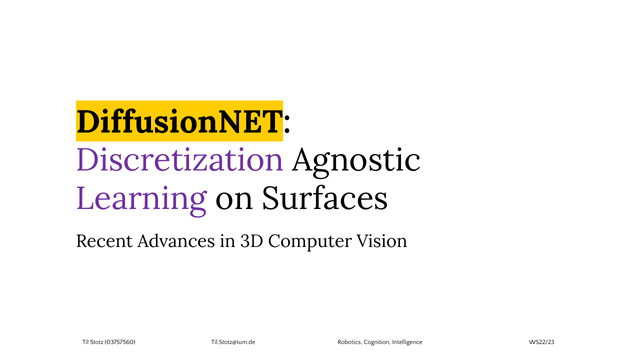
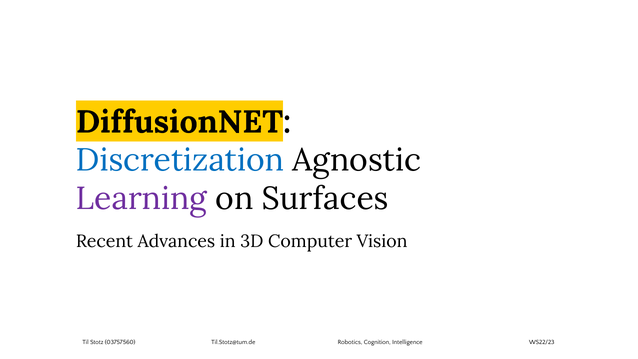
Discretization colour: purple -> blue
